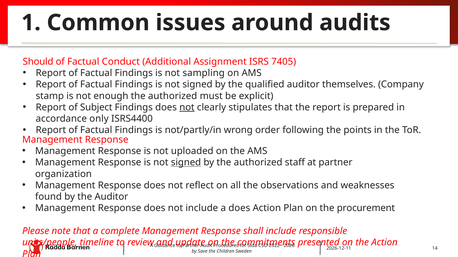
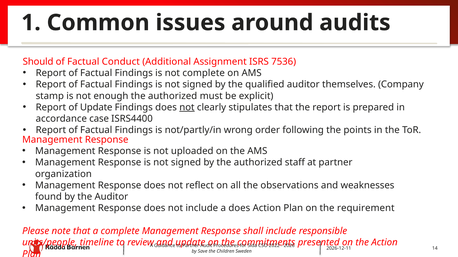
7405: 7405 -> 7536
not sampling: sampling -> complete
of Subject: Subject -> Update
only: only -> case
signed at (186, 163) underline: present -> none
procurement: procurement -> requirement
